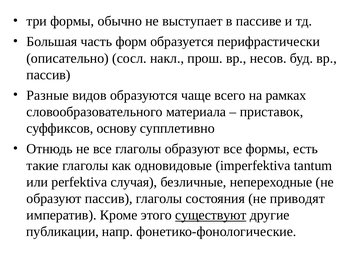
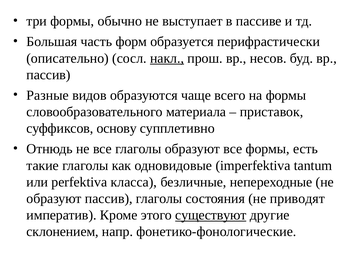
накл underline: none -> present
на рамках: рамках -> формы
случая: случая -> класса
публикации: публикации -> склонением
